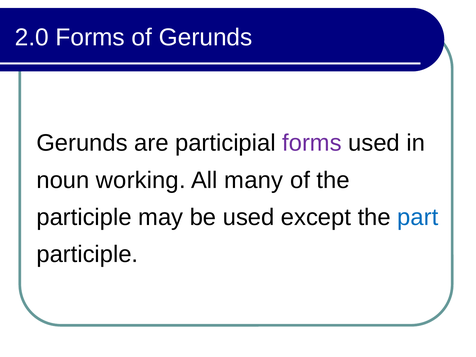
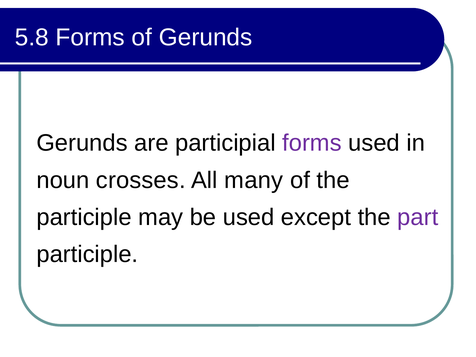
2.0: 2.0 -> 5.8
working: working -> crosses
part colour: blue -> purple
